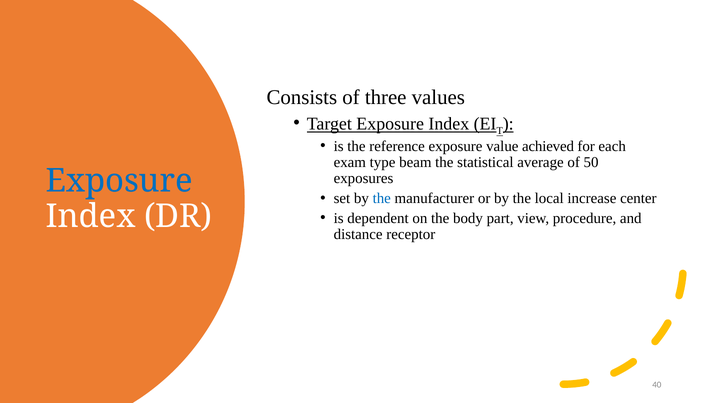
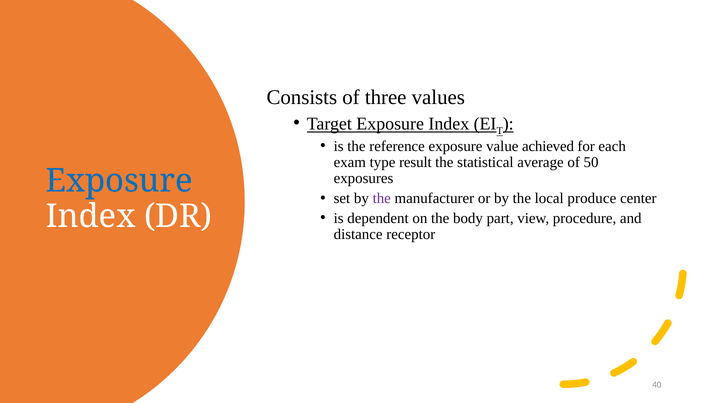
beam: beam -> result
the at (382, 198) colour: blue -> purple
increase: increase -> produce
